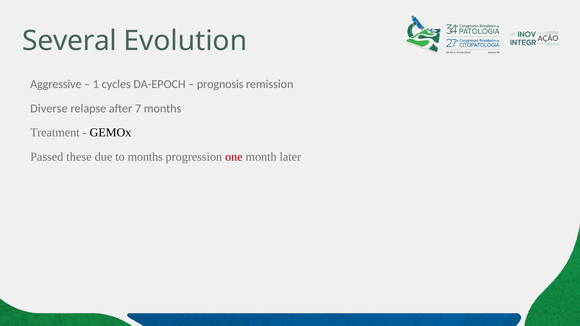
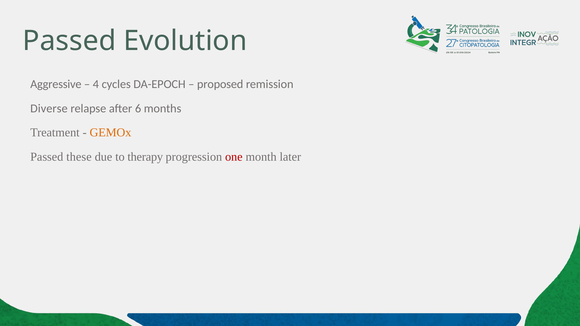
Several at (70, 41): Several -> Passed
1: 1 -> 4
prognosis: prognosis -> proposed
7: 7 -> 6
GEMOx colour: black -> orange
to months: months -> therapy
